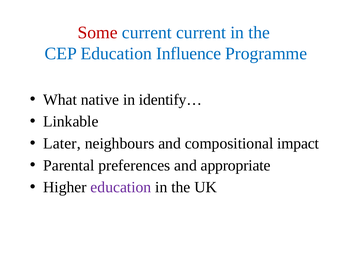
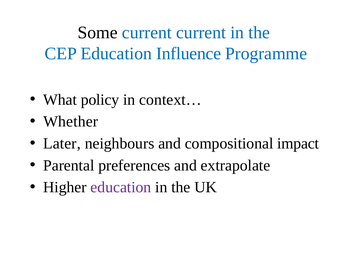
Some colour: red -> black
native: native -> policy
identify…: identify… -> context…
Linkable: Linkable -> Whether
appropriate: appropriate -> extrapolate
